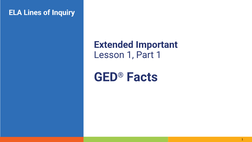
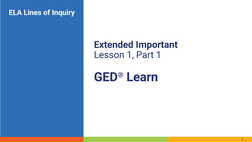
Facts: Facts -> Learn
